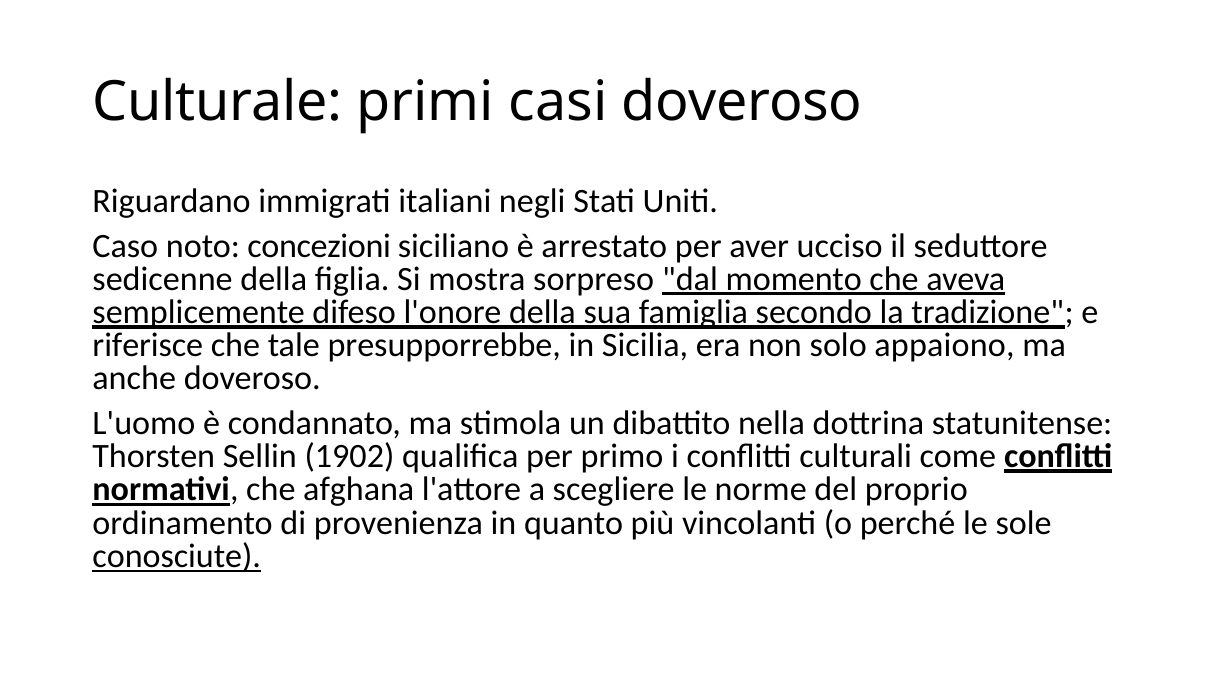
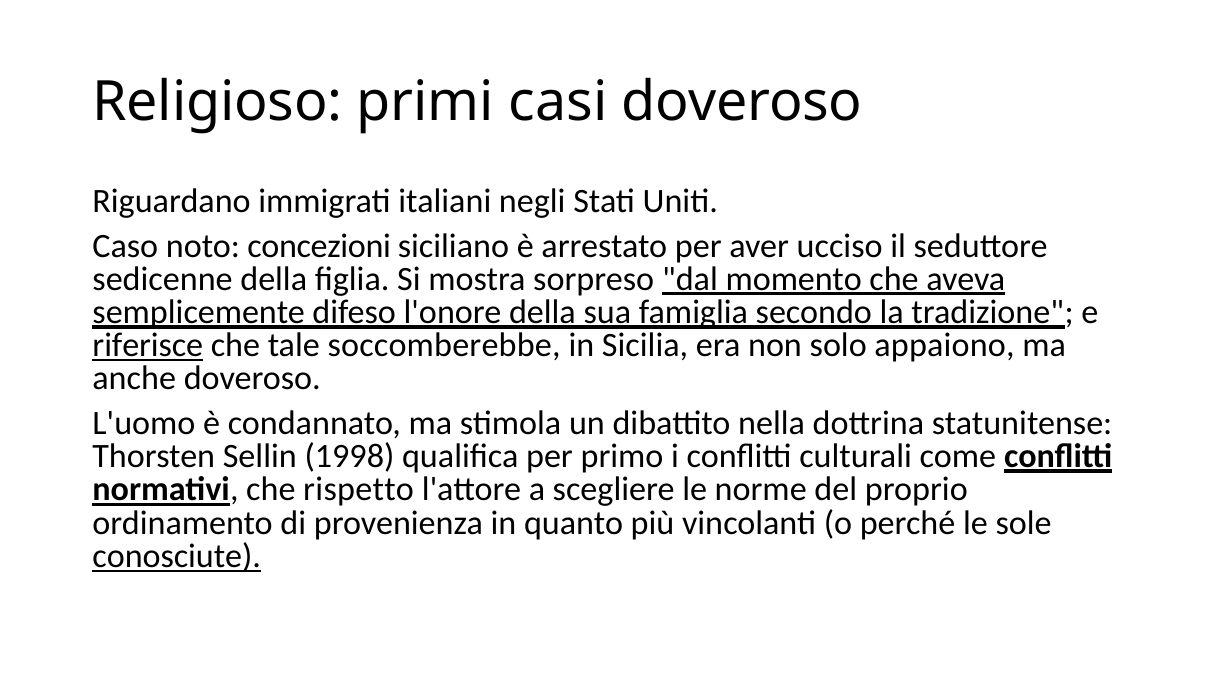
Culturale: Culturale -> Religioso
riferisce underline: none -> present
presupporrebbe: presupporrebbe -> soccomberebbe
1902: 1902 -> 1998
afghana: afghana -> rispetto
